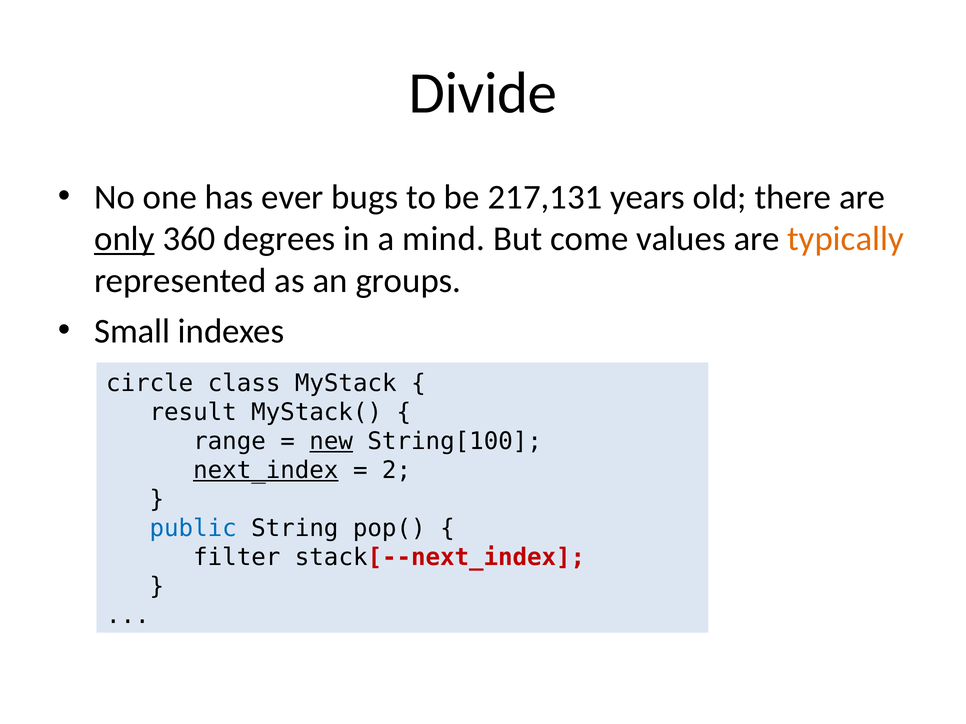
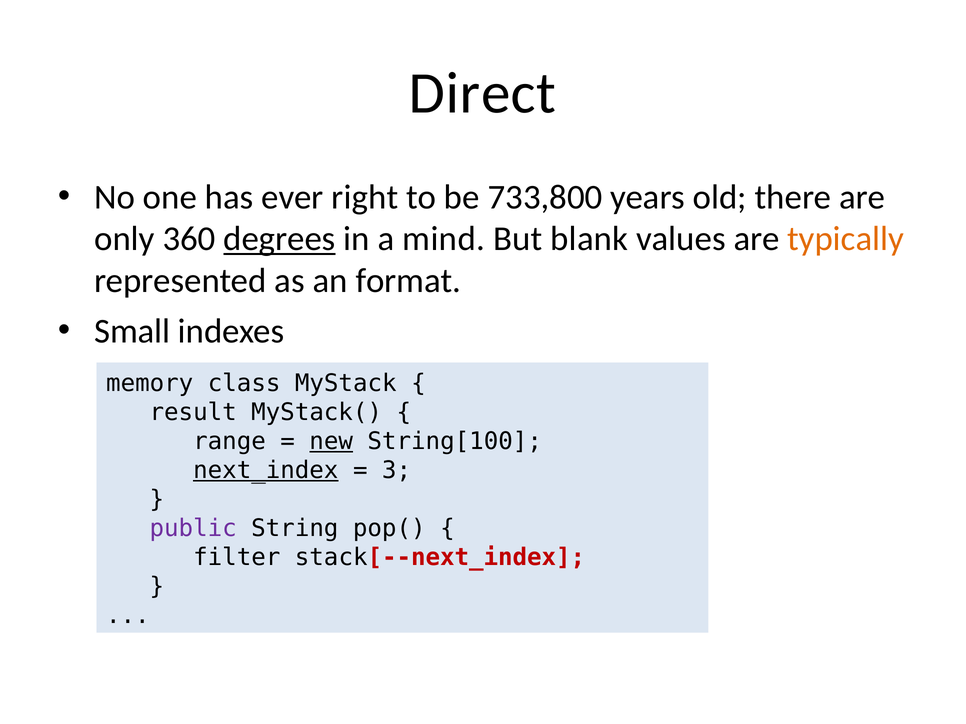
Divide: Divide -> Direct
bugs: bugs -> right
217,131: 217,131 -> 733,800
only underline: present -> none
degrees underline: none -> present
come: come -> blank
groups: groups -> format
circle: circle -> memory
2: 2 -> 3
public colour: blue -> purple
